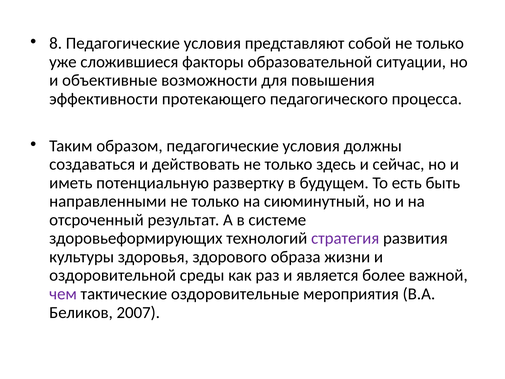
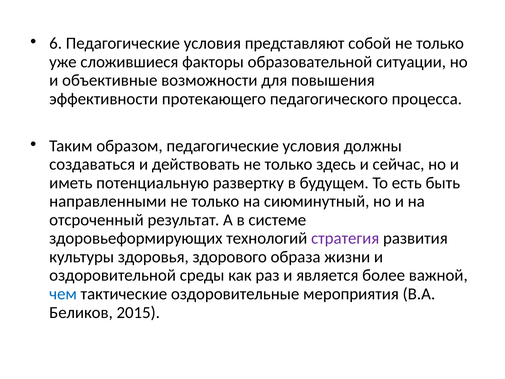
8: 8 -> 6
чем colour: purple -> blue
2007: 2007 -> 2015
